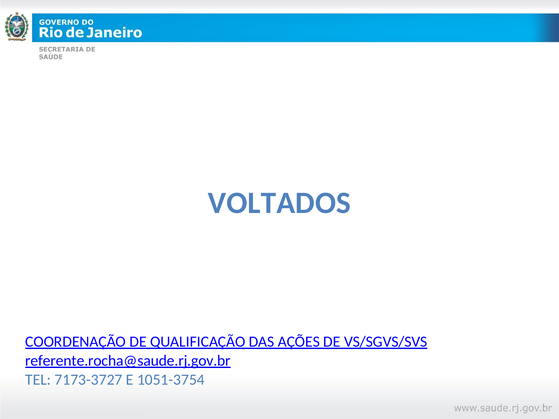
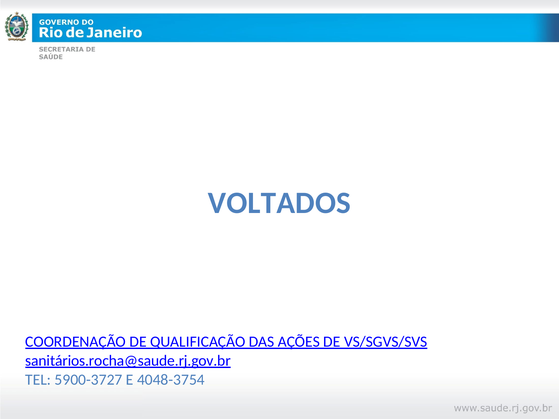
referente.rocha@saude.rj.gov.br: referente.rocha@saude.rj.gov.br -> sanitários.rocha@saude.rj.gov.br
7173-3727: 7173-3727 -> 5900-3727
1051-3754: 1051-3754 -> 4048-3754
